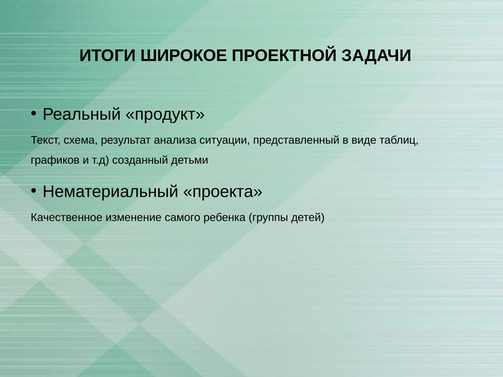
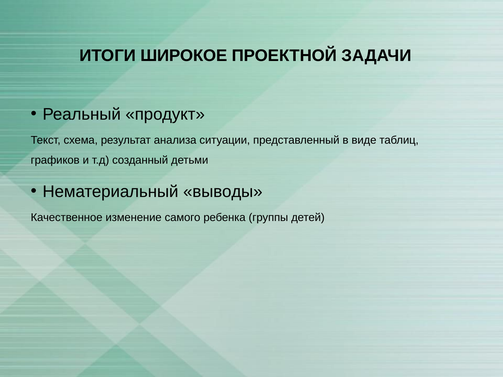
проекта: проекта -> выводы
